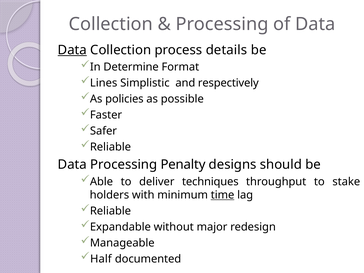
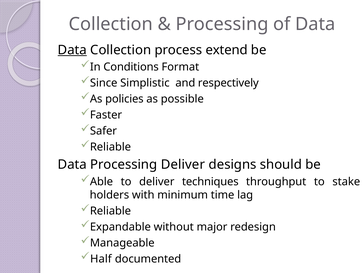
details: details -> extend
Determine: Determine -> Conditions
Lines: Lines -> Since
Processing Penalty: Penalty -> Deliver
time underline: present -> none
